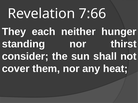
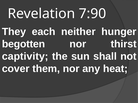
7:66: 7:66 -> 7:90
standing: standing -> begotten
consider: consider -> captivity
